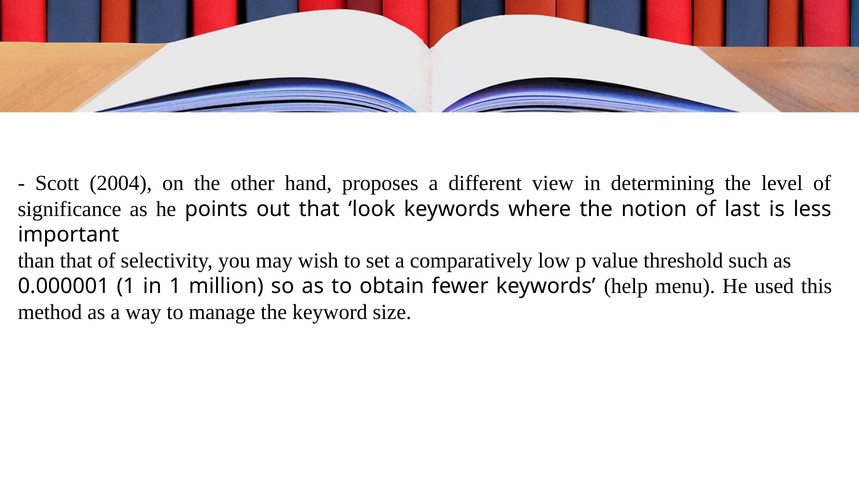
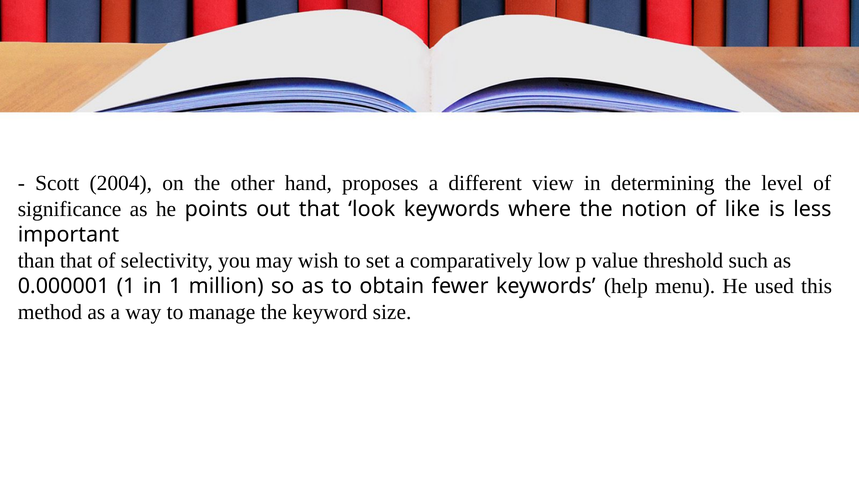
last: last -> like
